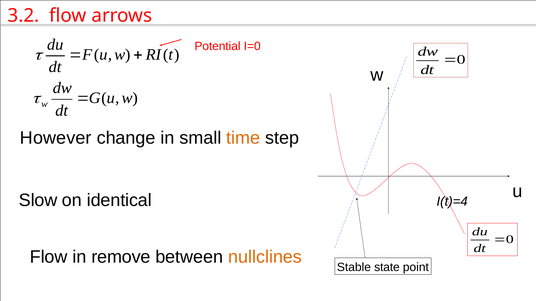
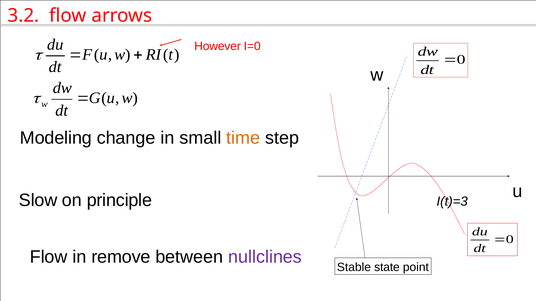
Potential: Potential -> However
However: However -> Modeling
identical: identical -> principle
I(t)=4: I(t)=4 -> I(t)=3
nullclines colour: orange -> purple
